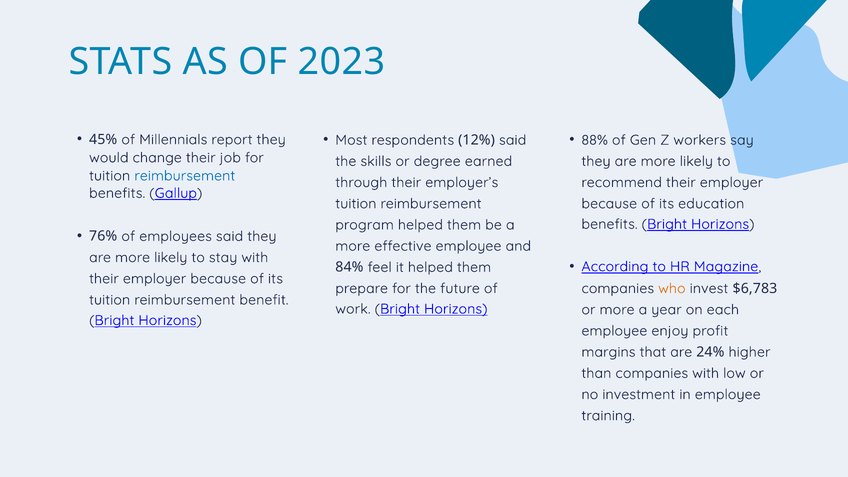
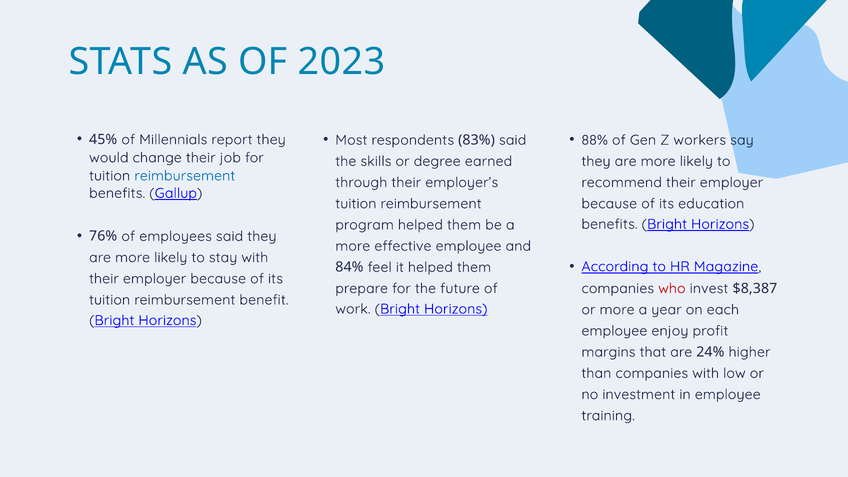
12%: 12% -> 83%
who colour: orange -> red
$6,783: $6,783 -> $8,387
